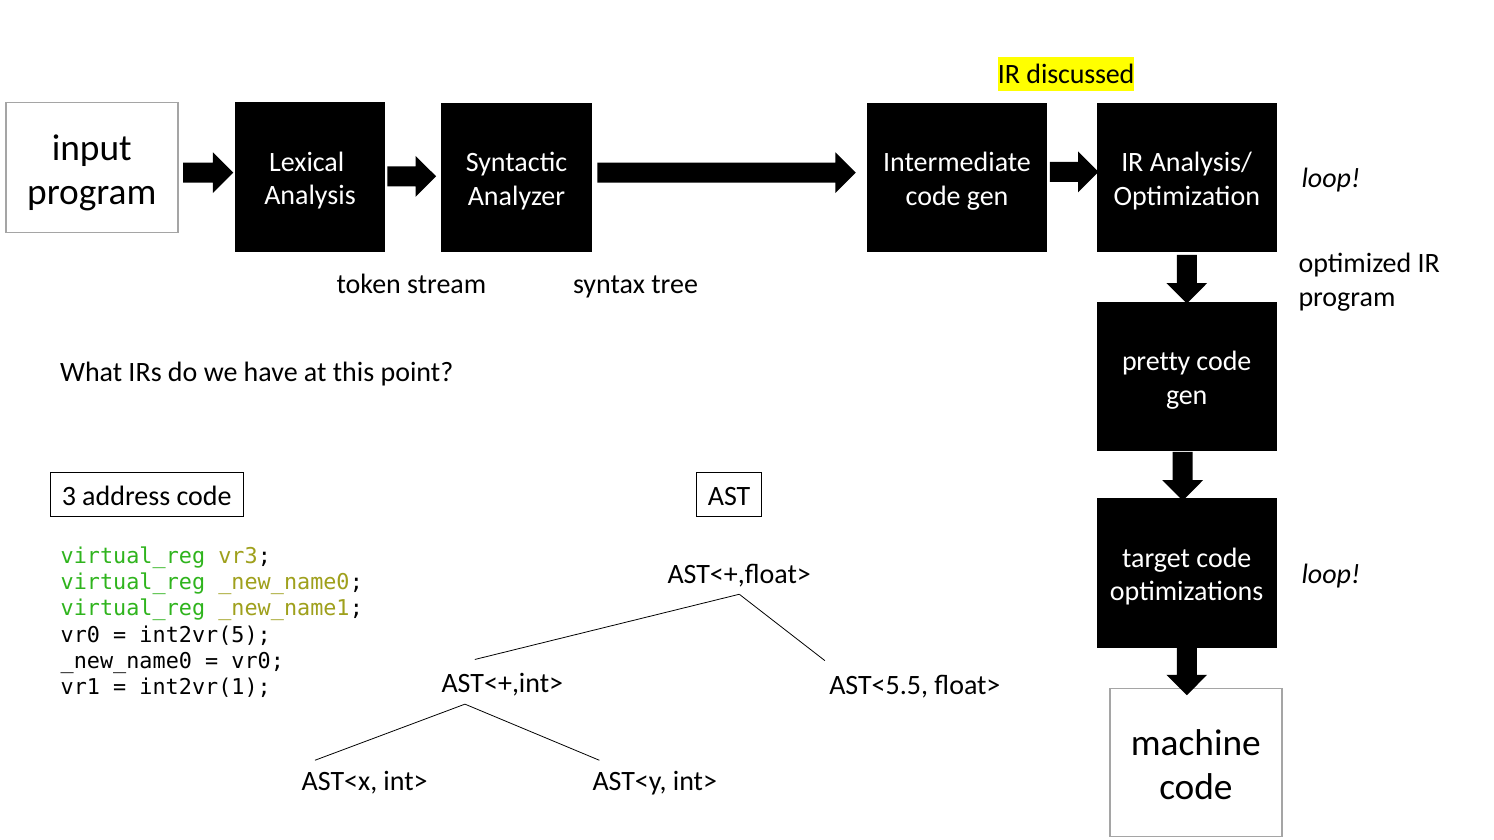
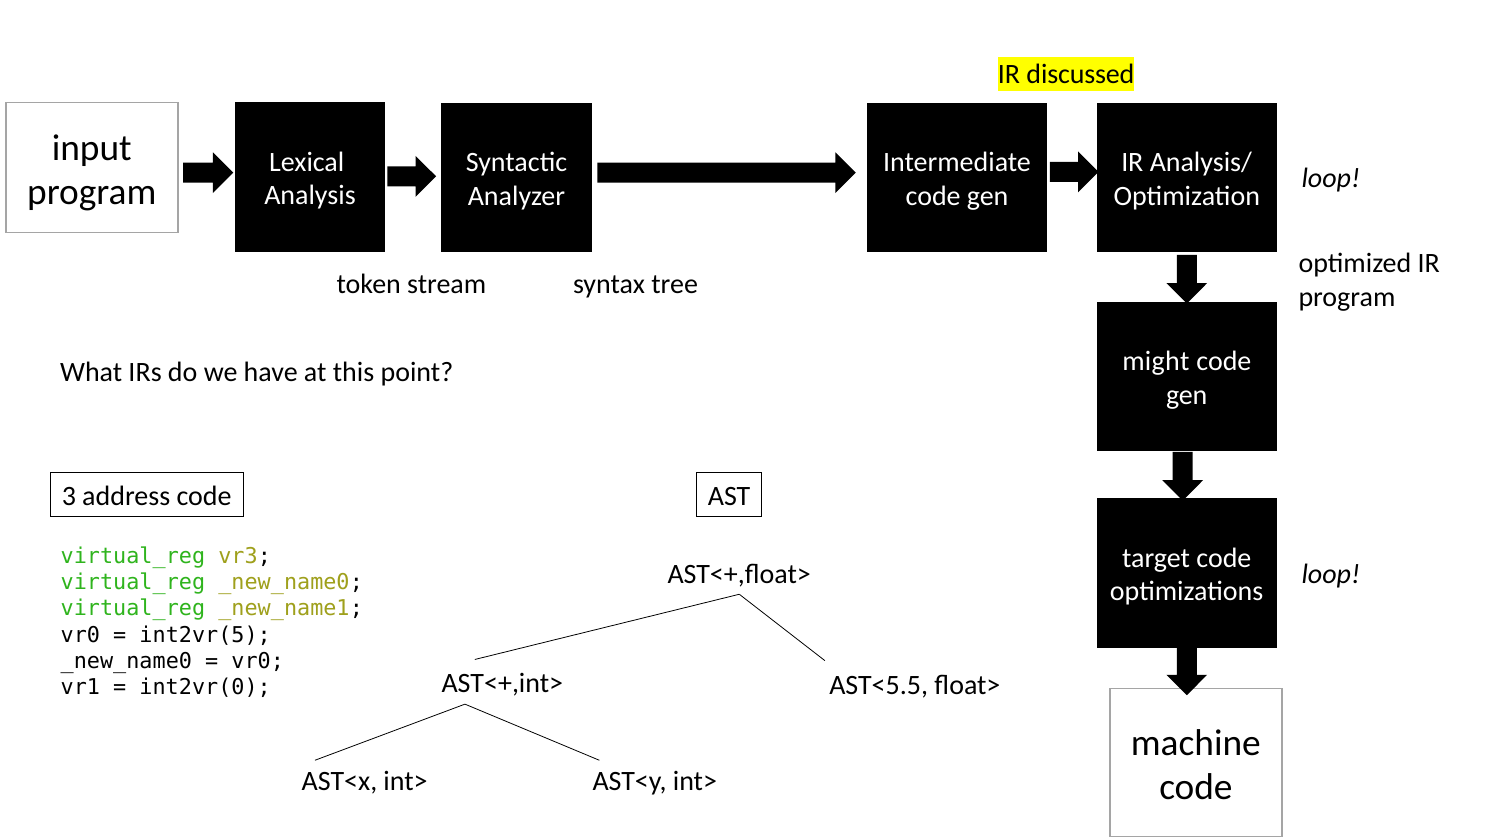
pretty: pretty -> might
int2vr(1: int2vr(1 -> int2vr(0
